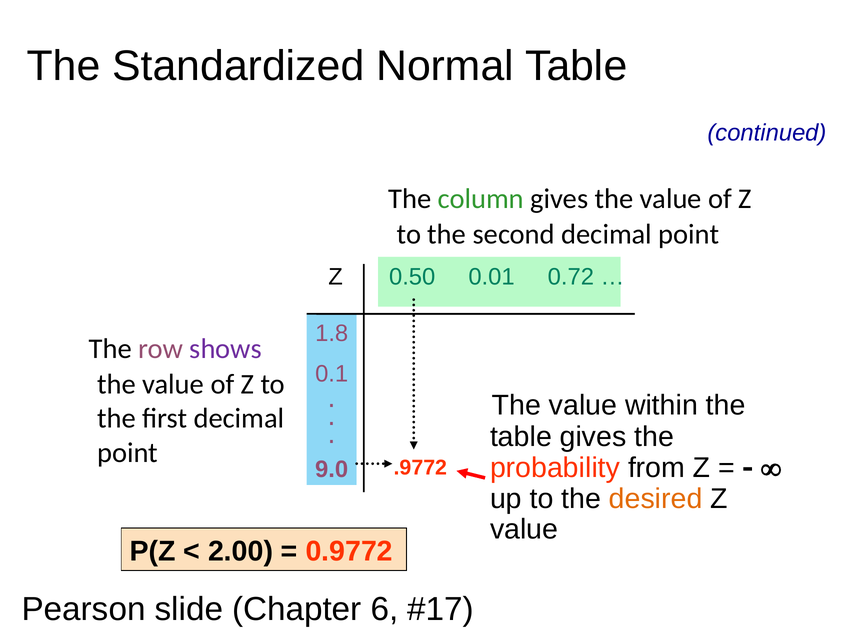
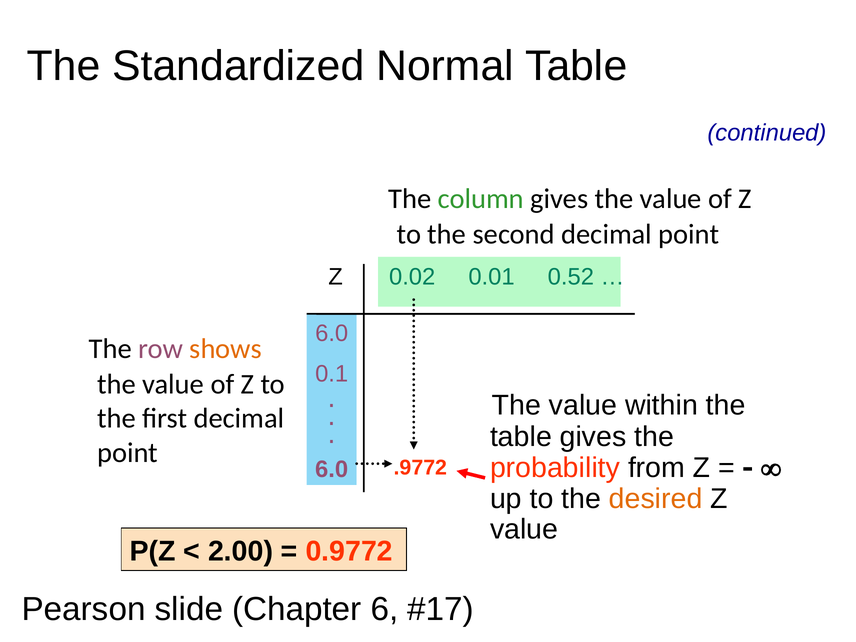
0.50: 0.50 -> 0.02
0.72: 0.72 -> 0.52
1.8 at (332, 334): 1.8 -> 6.0
shows colour: purple -> orange
9.0 at (332, 470): 9.0 -> 6.0
